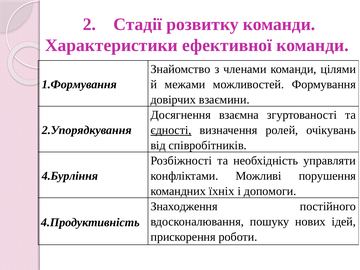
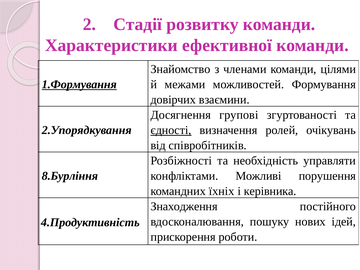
1.Формування underline: none -> present
взаємна: взаємна -> групові
4.Бурління: 4.Бурління -> 8.Бурління
допомоги: допомоги -> керівника
